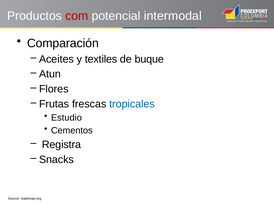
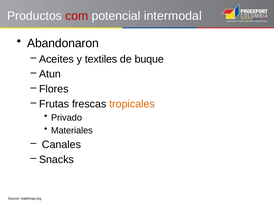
Comparación: Comparación -> Abandonaron
tropicales colour: blue -> orange
Estudio: Estudio -> Privado
Cementos: Cementos -> Materiales
Registra: Registra -> Canales
